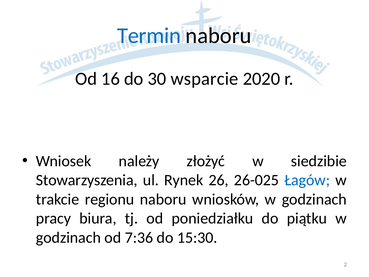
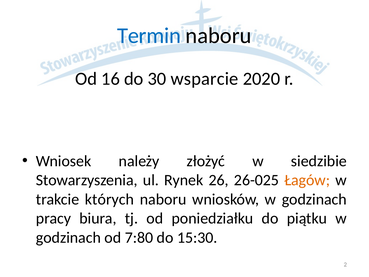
Łagów colour: blue -> orange
regionu: regionu -> których
7:36: 7:36 -> 7:80
